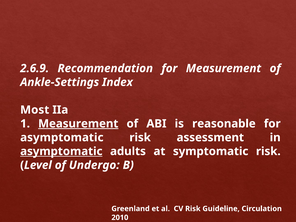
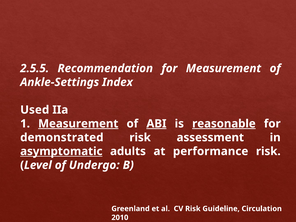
2.6.9: 2.6.9 -> 2.5.5
Most: Most -> Used
ABI underline: none -> present
reasonable underline: none -> present
asymptomatic at (62, 137): asymptomatic -> demonstrated
symptomatic: symptomatic -> performance
